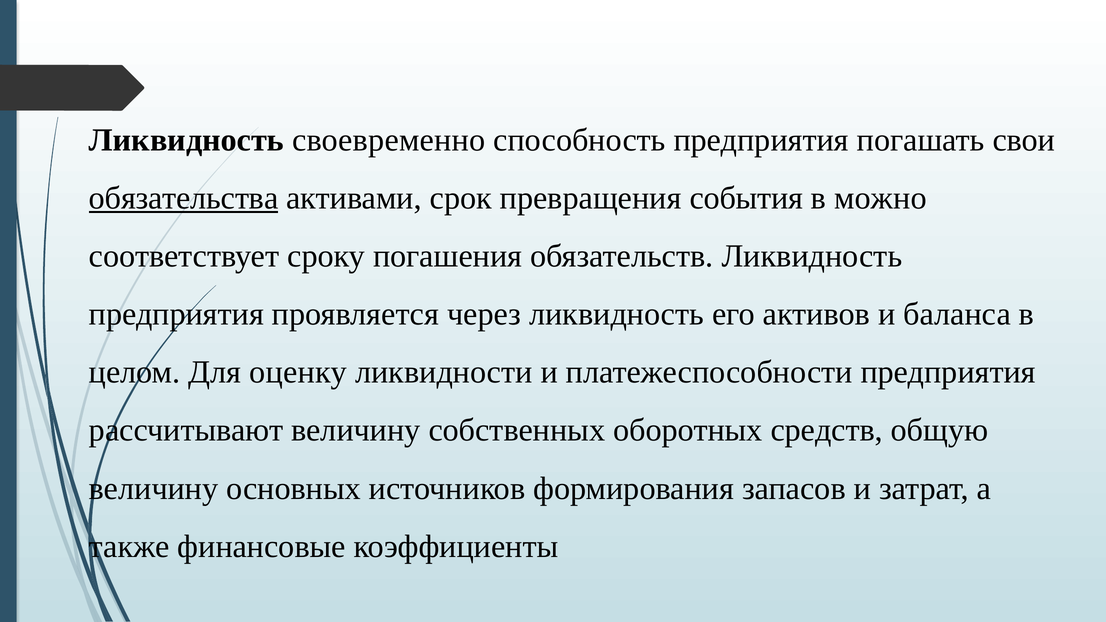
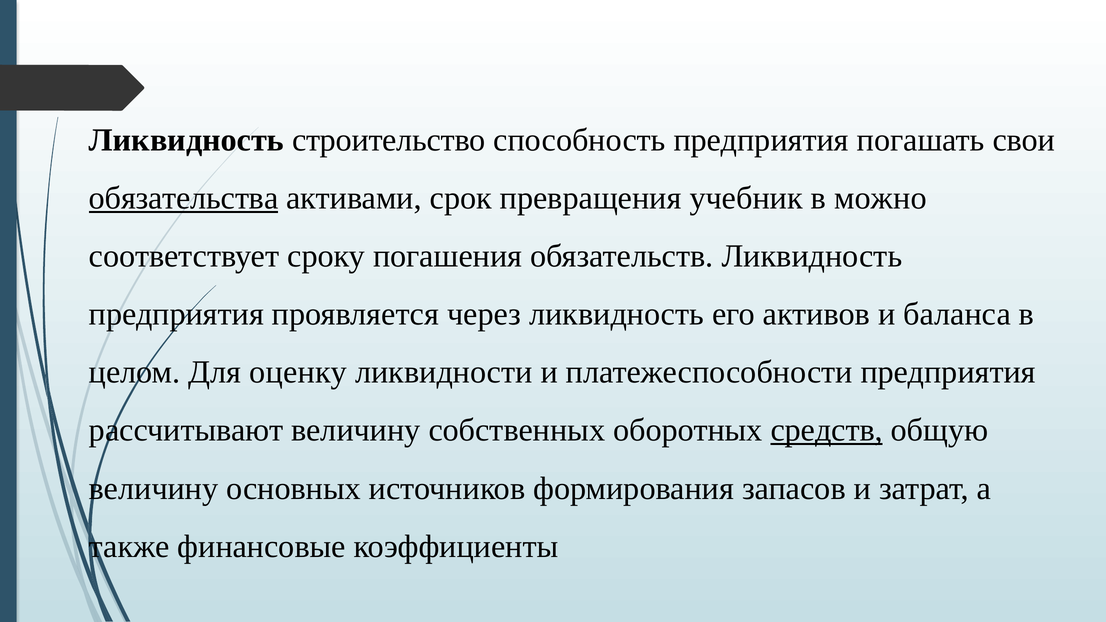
своевременно: своевременно -> строительство
события: события -> учебник
средств underline: none -> present
